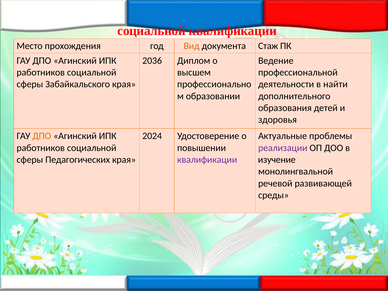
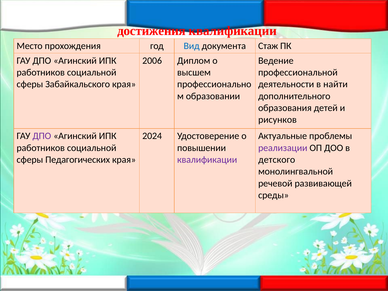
социальной at (151, 31): социальной -> достижения
Вид colour: orange -> blue
2036: 2036 -> 2006
здоровья: здоровья -> рисунков
ДПО at (42, 136) colour: orange -> purple
изучение: изучение -> детского
